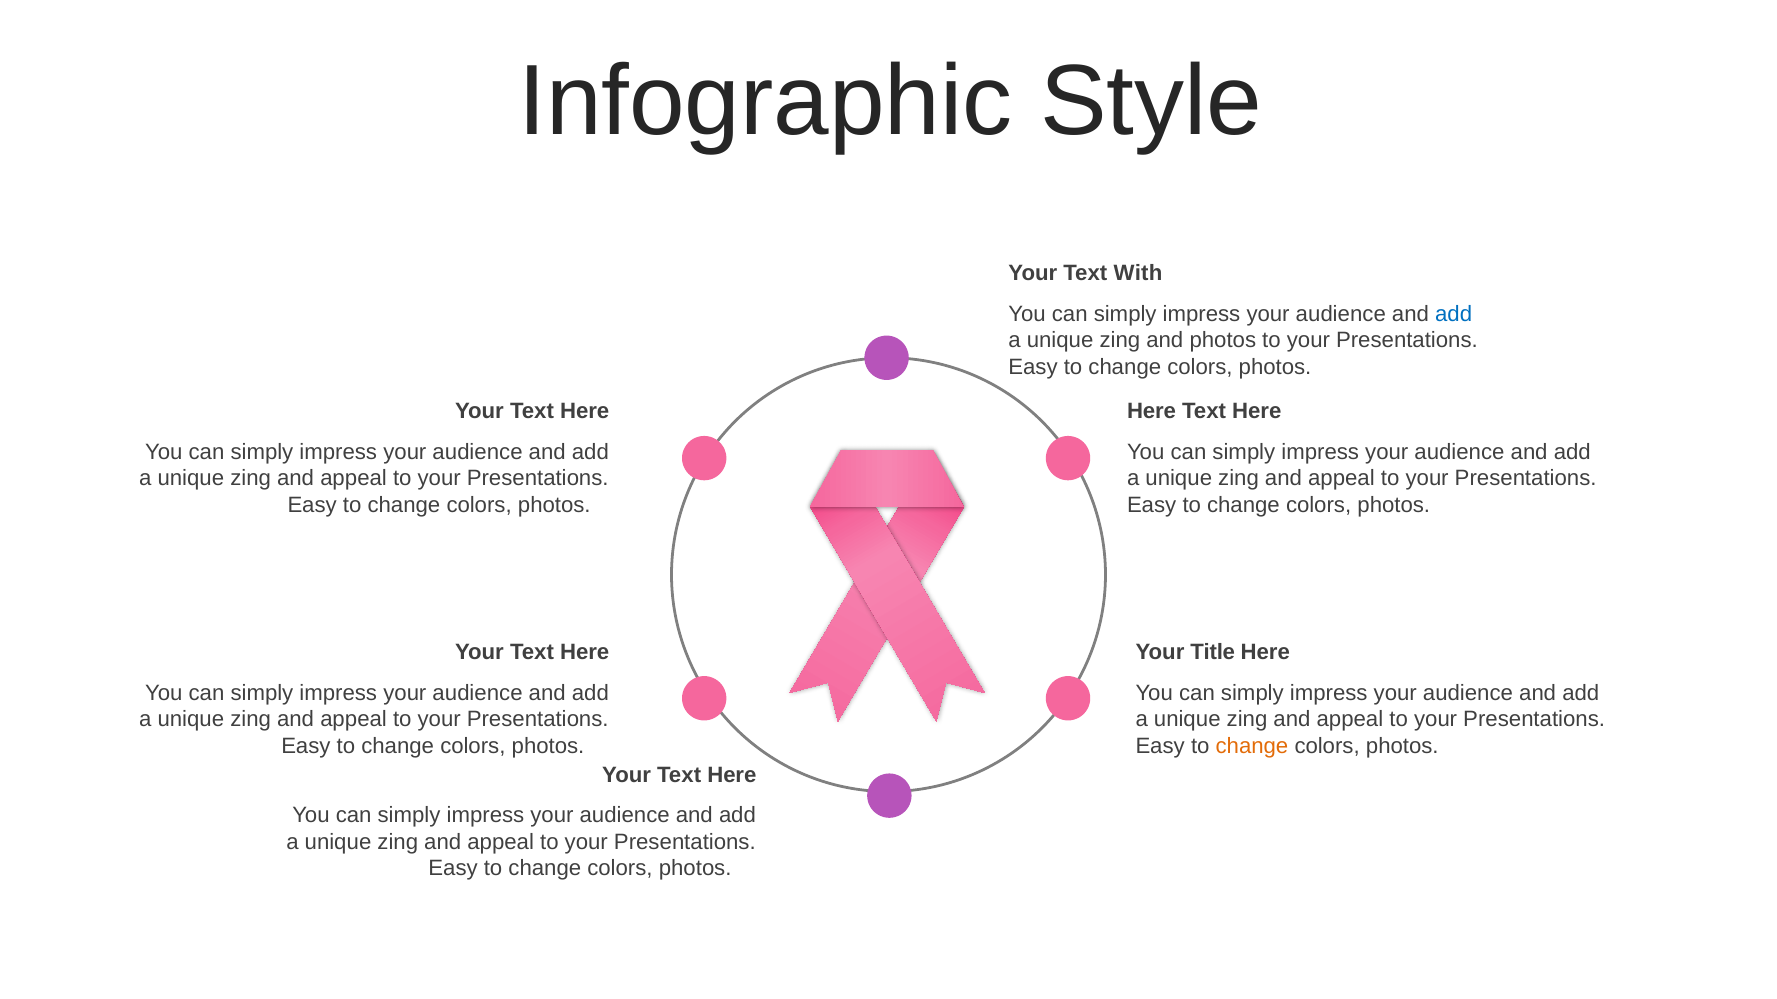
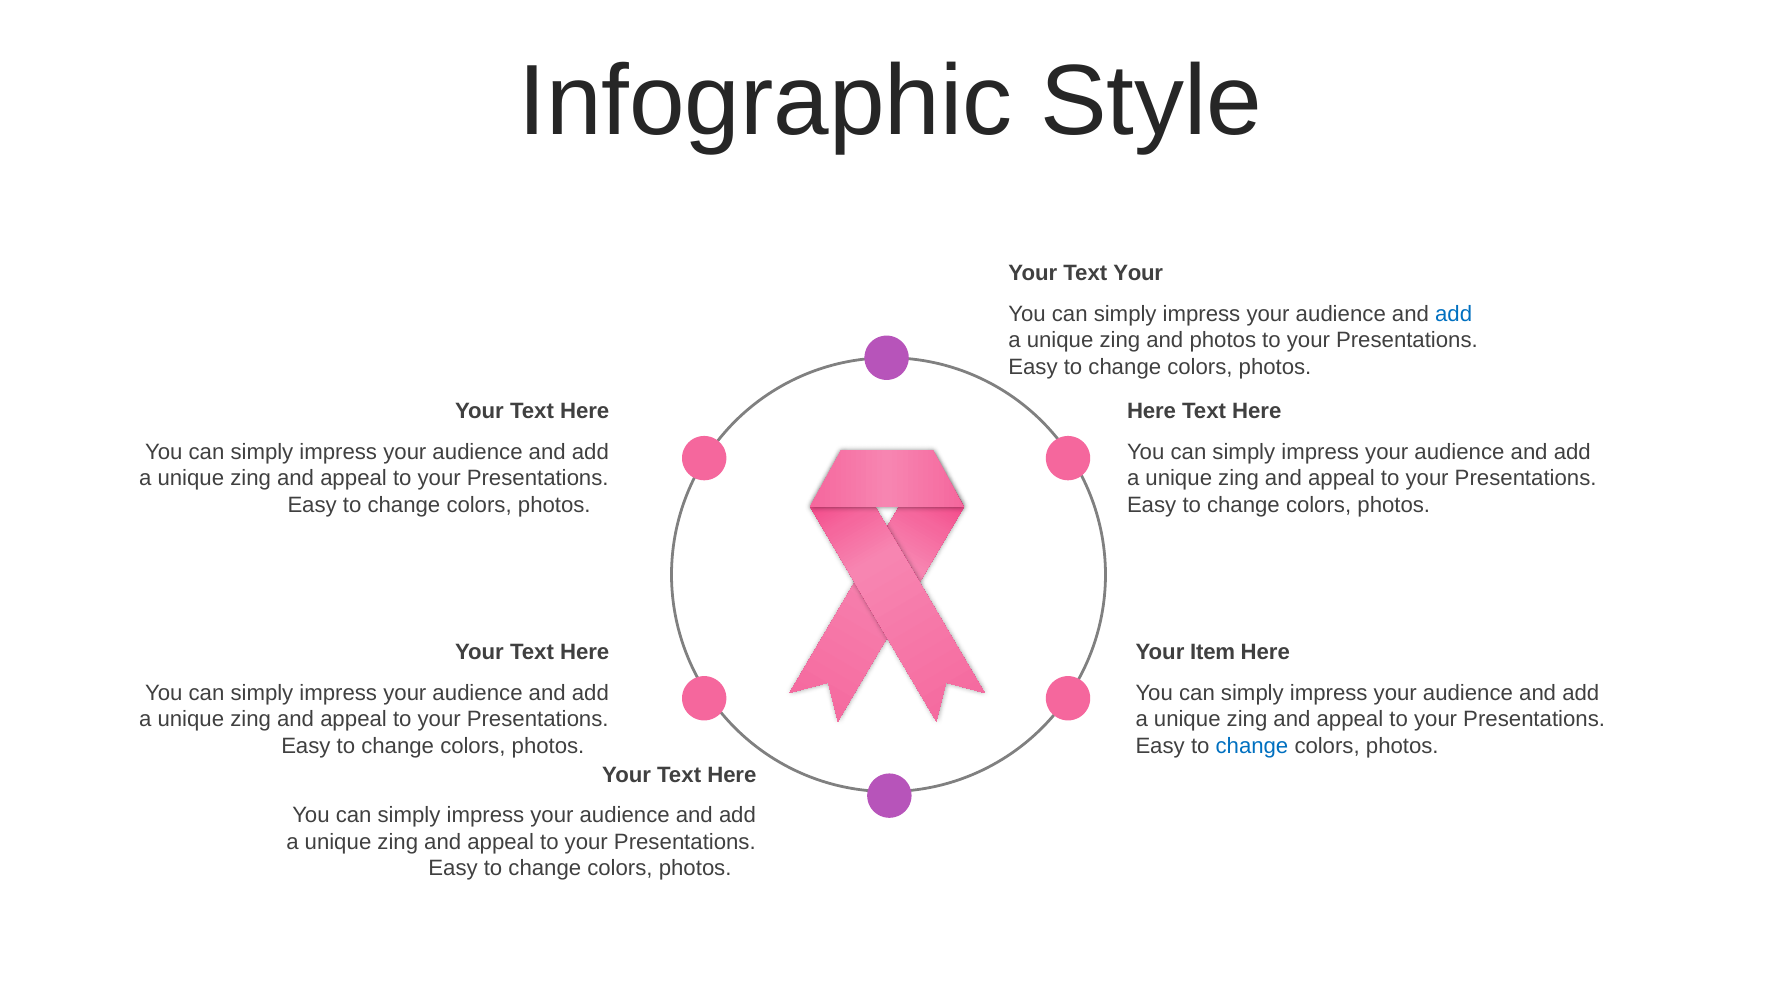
Text With: With -> Your
Title: Title -> Item
change at (1252, 746) colour: orange -> blue
